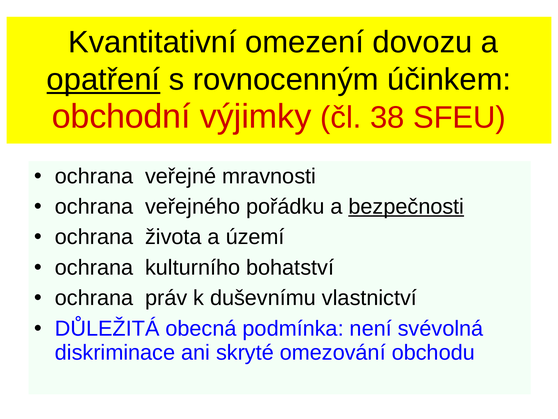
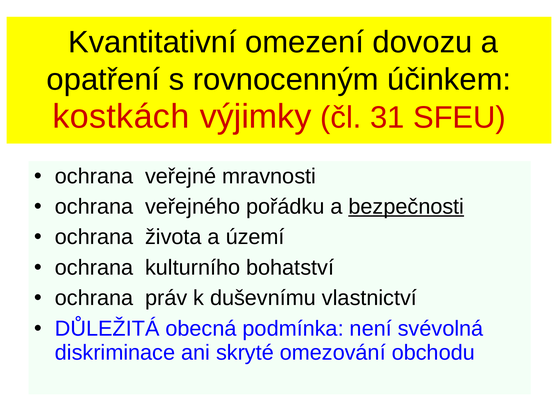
opatření underline: present -> none
obchodní: obchodní -> kostkách
38: 38 -> 31
